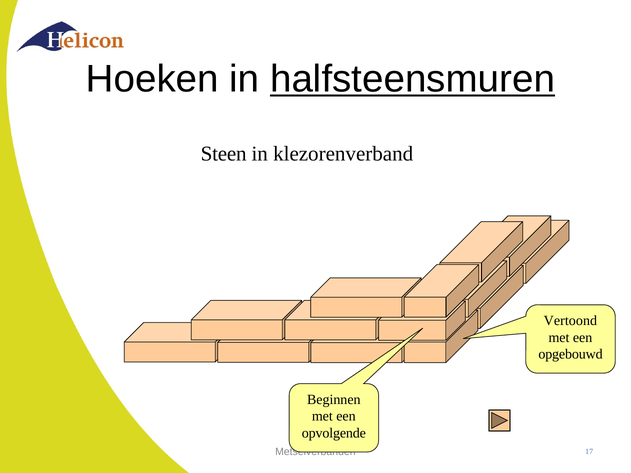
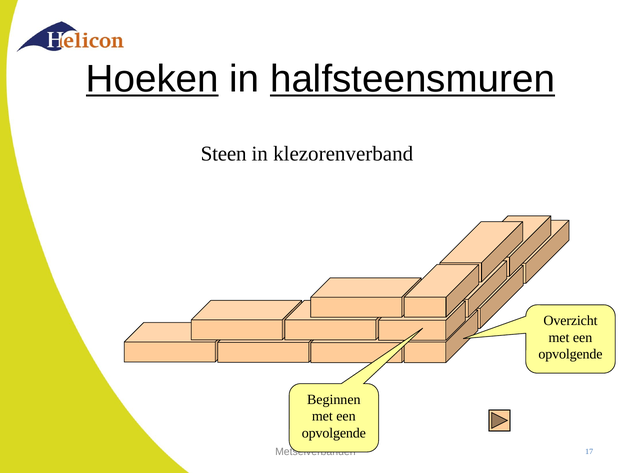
Hoeken underline: none -> present
Vertoond: Vertoond -> Overzicht
opgebouwd at (571, 354): opgebouwd -> opvolgende
